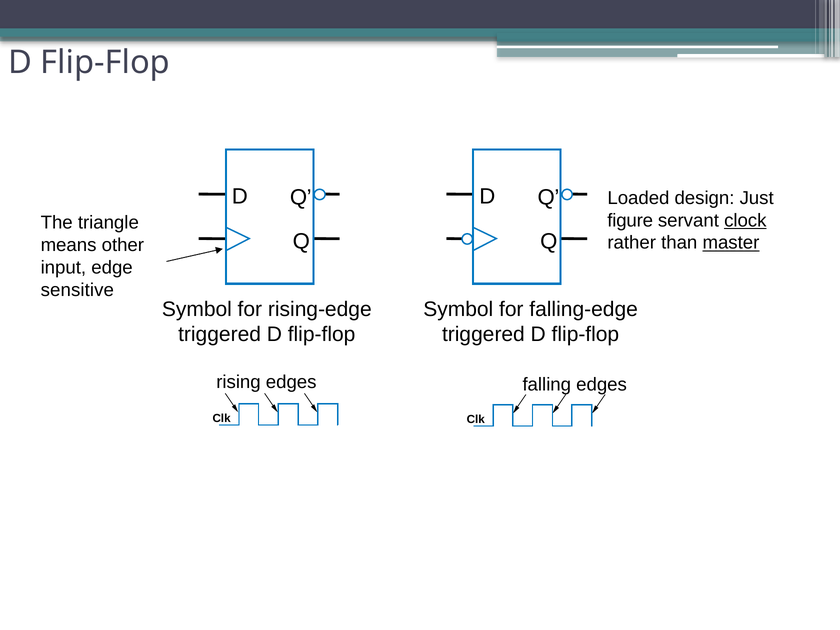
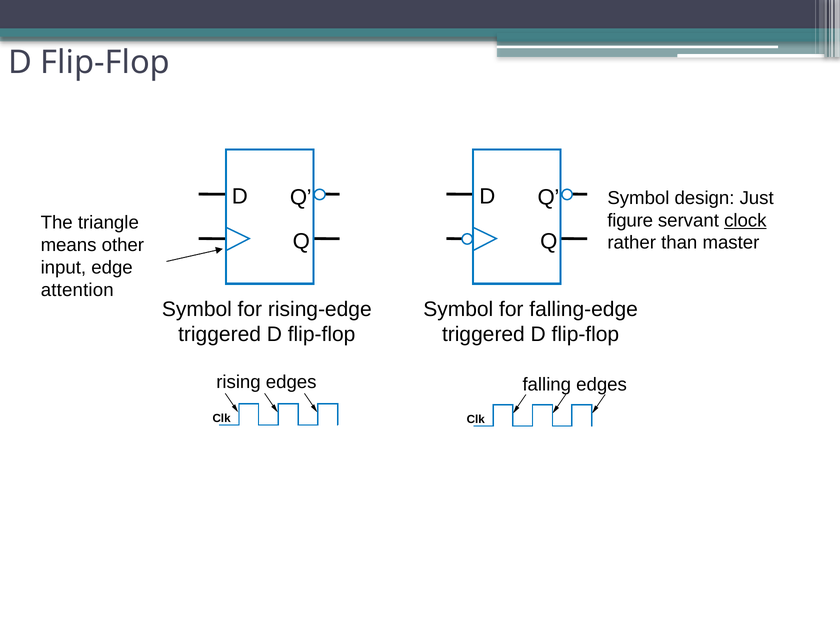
Loaded at (638, 198): Loaded -> Symbol
master underline: present -> none
sensitive: sensitive -> attention
